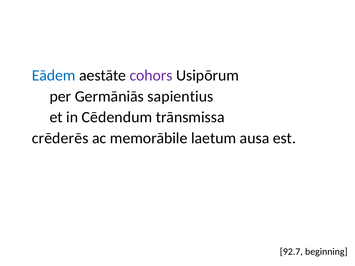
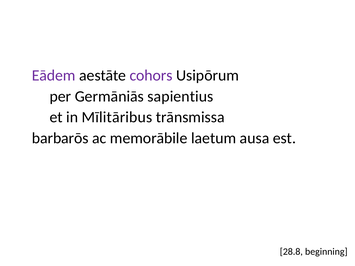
Eādem colour: blue -> purple
Cēdendum: Cēdendum -> Mīlitāribus
crēderēs: crēderēs -> barbarōs
92.7: 92.7 -> 28.8
